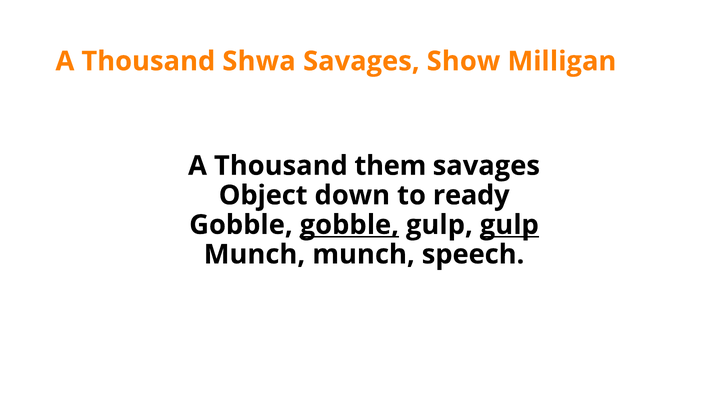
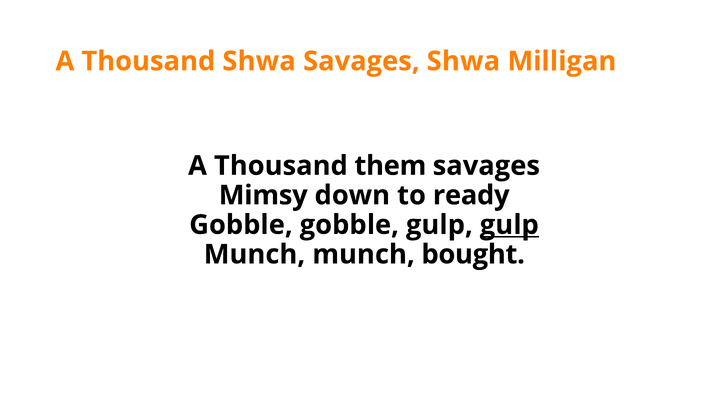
Savages Show: Show -> Shwa
Object: Object -> Mimsy
gobble at (349, 225) underline: present -> none
speech: speech -> bought
